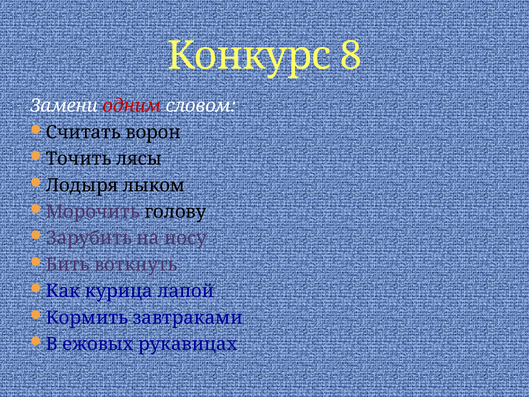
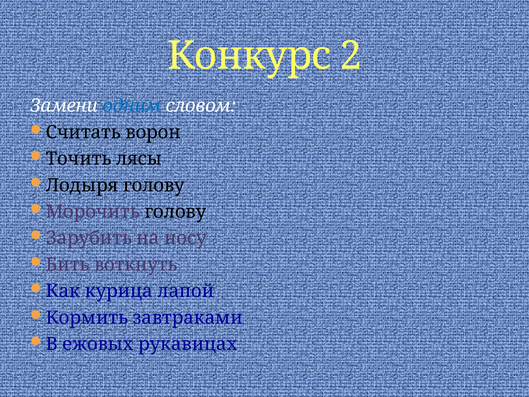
8: 8 -> 2
одним colour: red -> blue
Лодыря лыком: лыком -> голову
